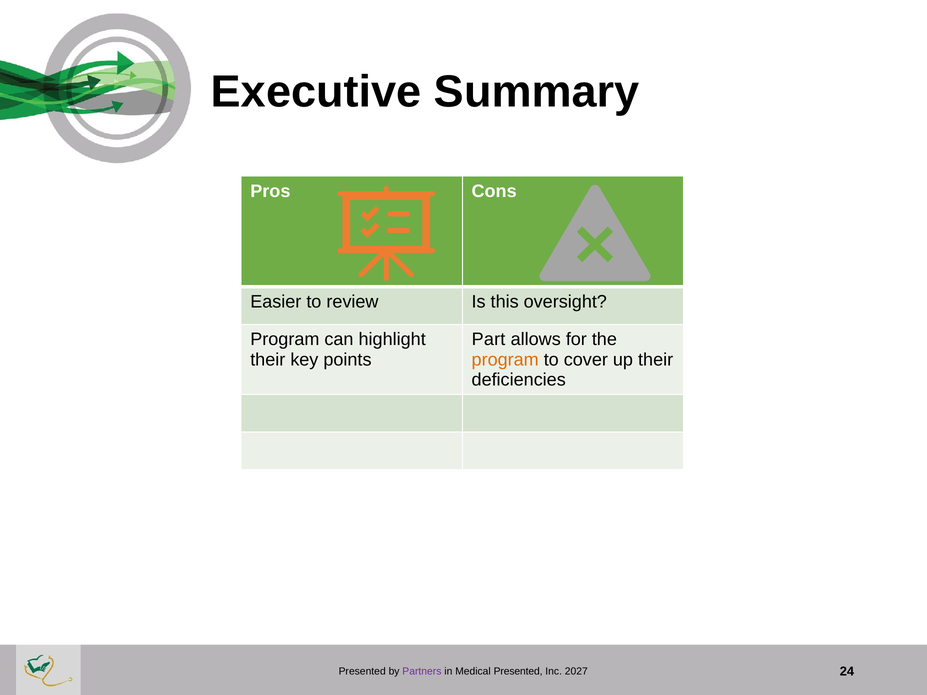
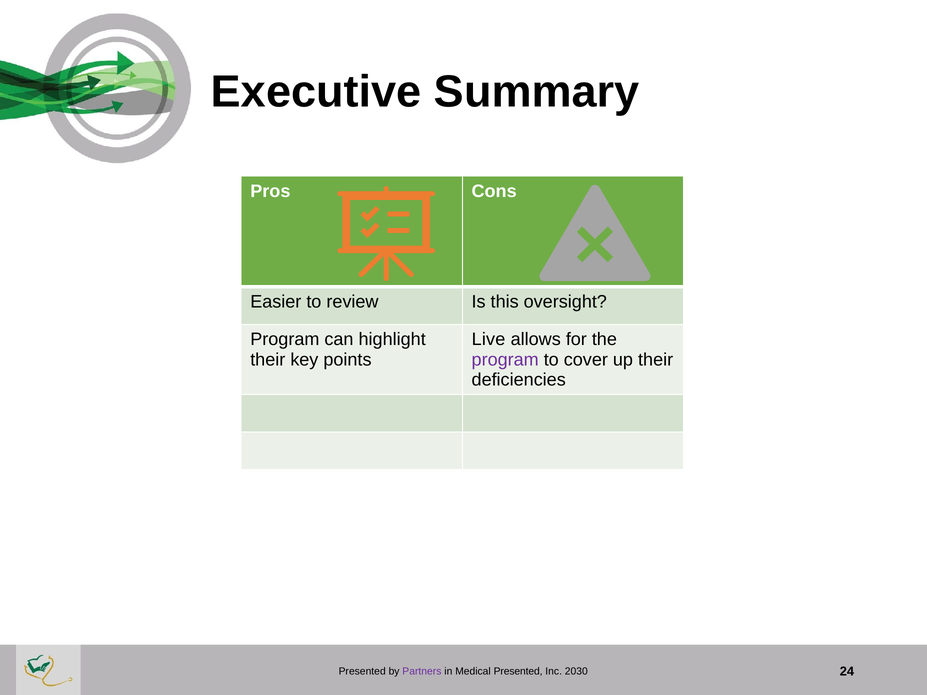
Part: Part -> Live
program at (505, 360) colour: orange -> purple
2027: 2027 -> 2030
